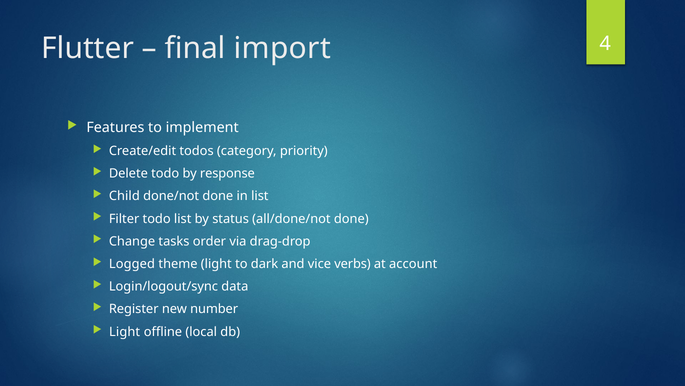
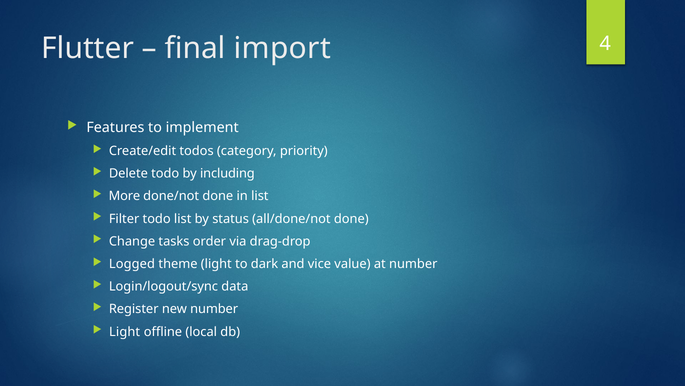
response: response -> including
Child: Child -> More
verbs: verbs -> value
at account: account -> number
